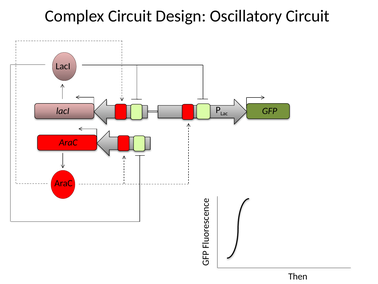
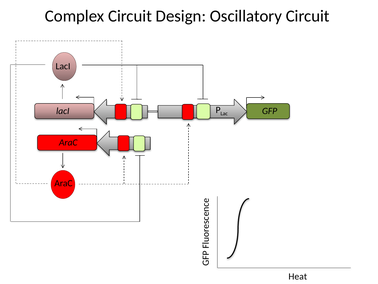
Then: Then -> Heat
